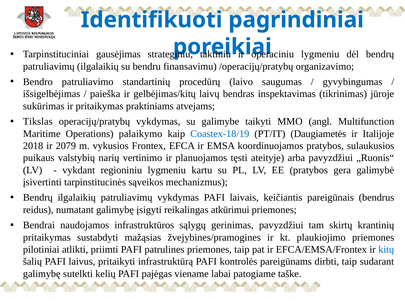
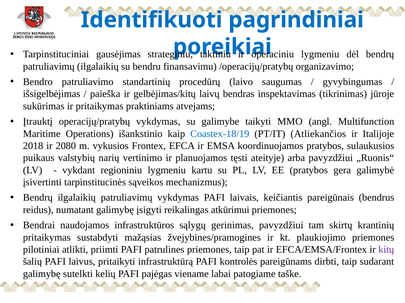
Tikslas: Tikslas -> Įtrauktį
palaikymo: palaikymo -> išankstinio
Daugiametės: Daugiametės -> Atliekančios
2079: 2079 -> 2080
kitų colour: blue -> purple
